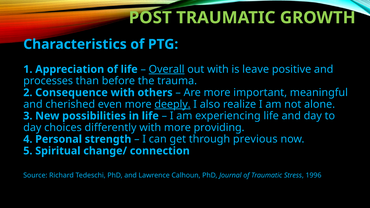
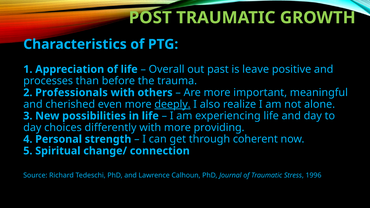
Overall underline: present -> none
out with: with -> past
Consequence: Consequence -> Professionals
previous: previous -> coherent
